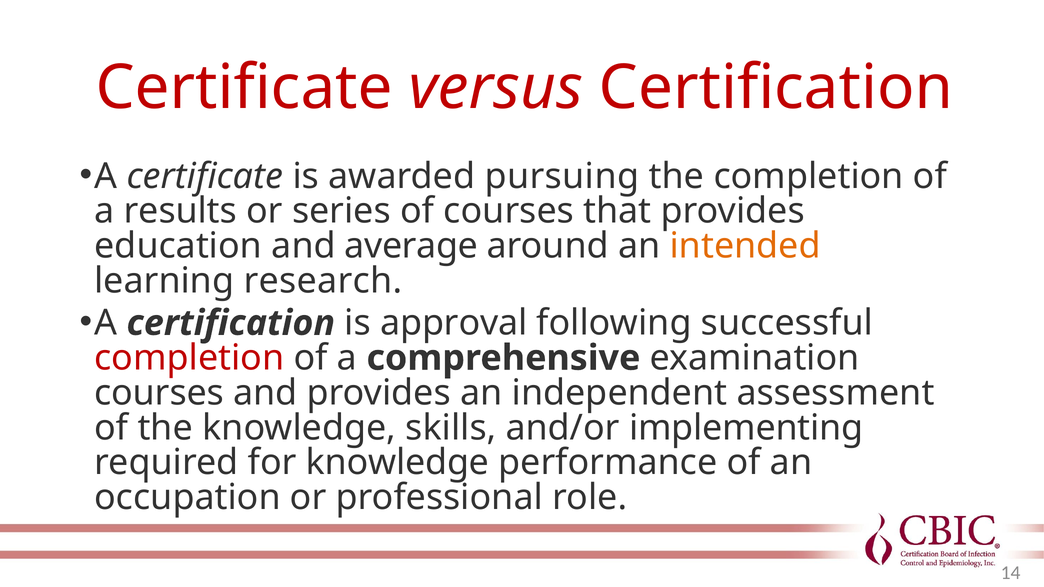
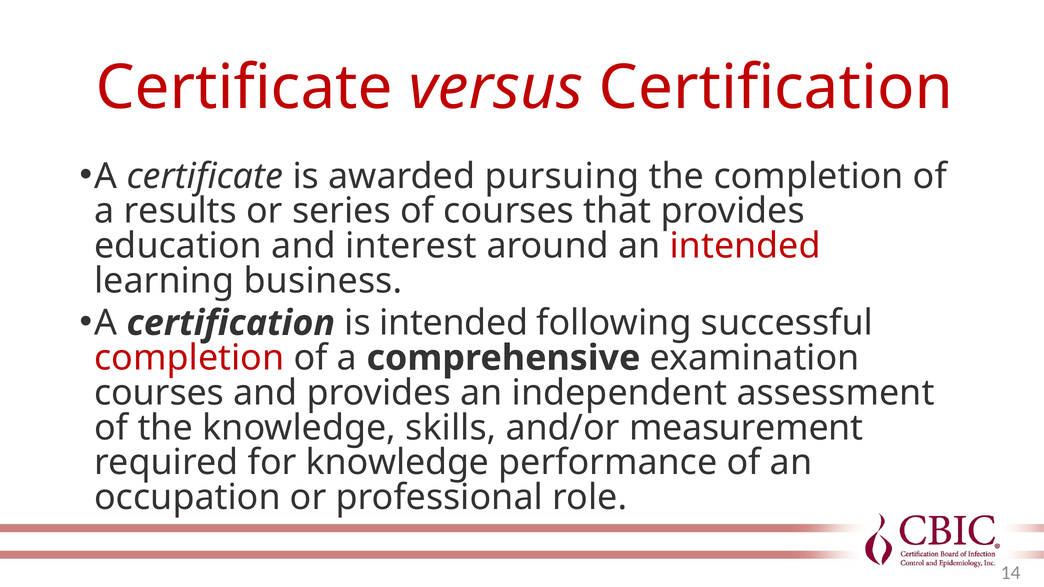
average: average -> interest
intended at (745, 246) colour: orange -> red
research: research -> business
is approval: approval -> intended
implementing: implementing -> measurement
